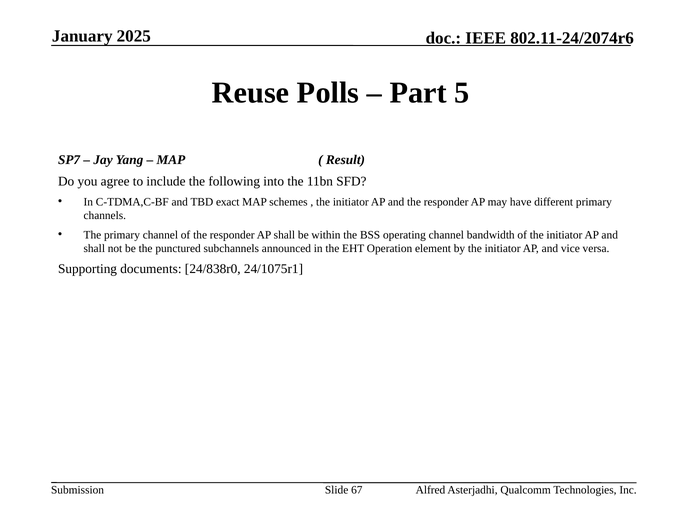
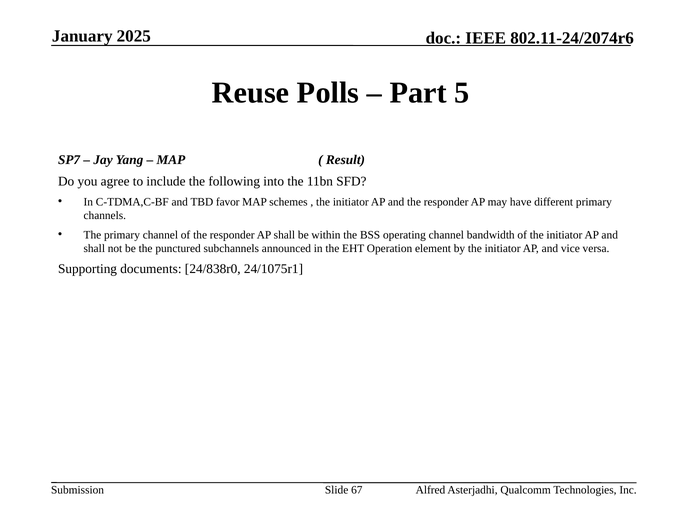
exact: exact -> favor
